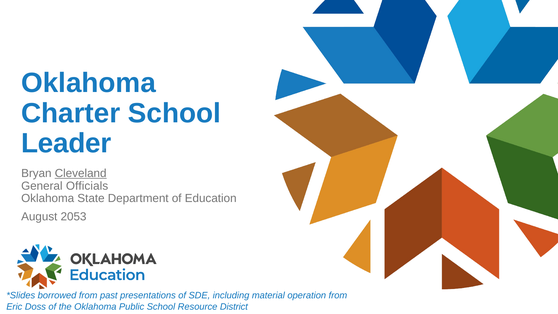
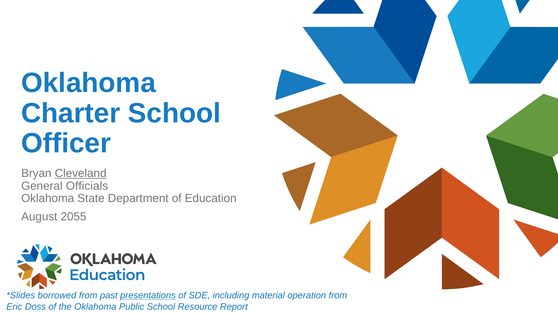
Leader: Leader -> Officer
2053: 2053 -> 2055
presentations underline: none -> present
District: District -> Report
